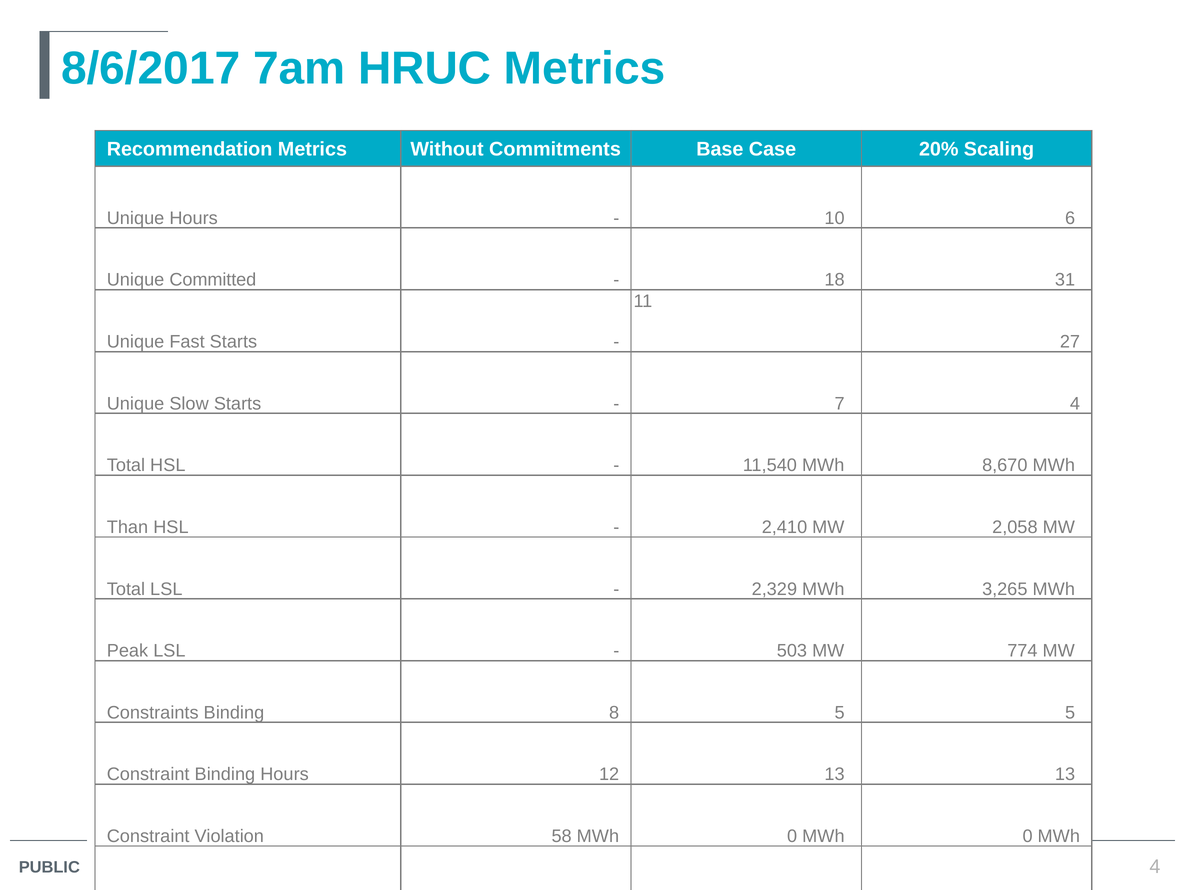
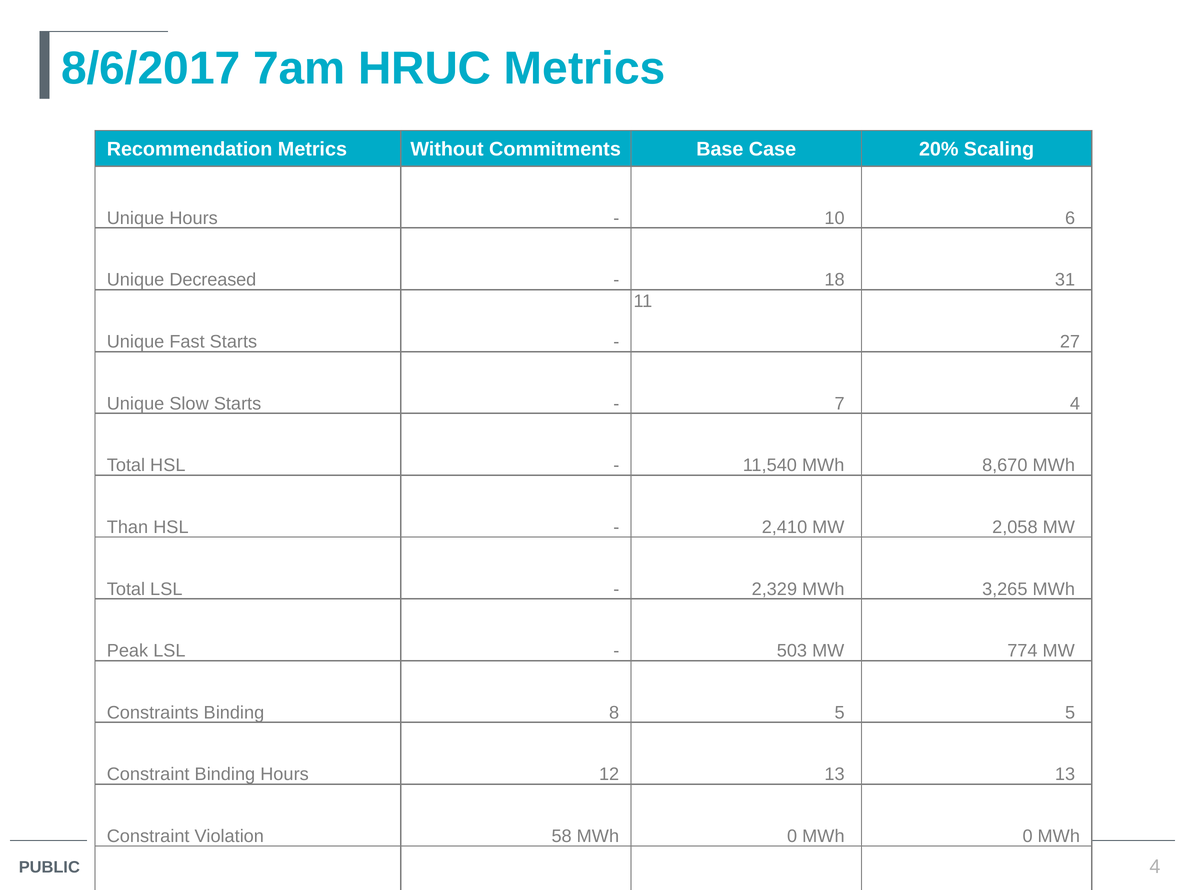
Committed: Committed -> Decreased
